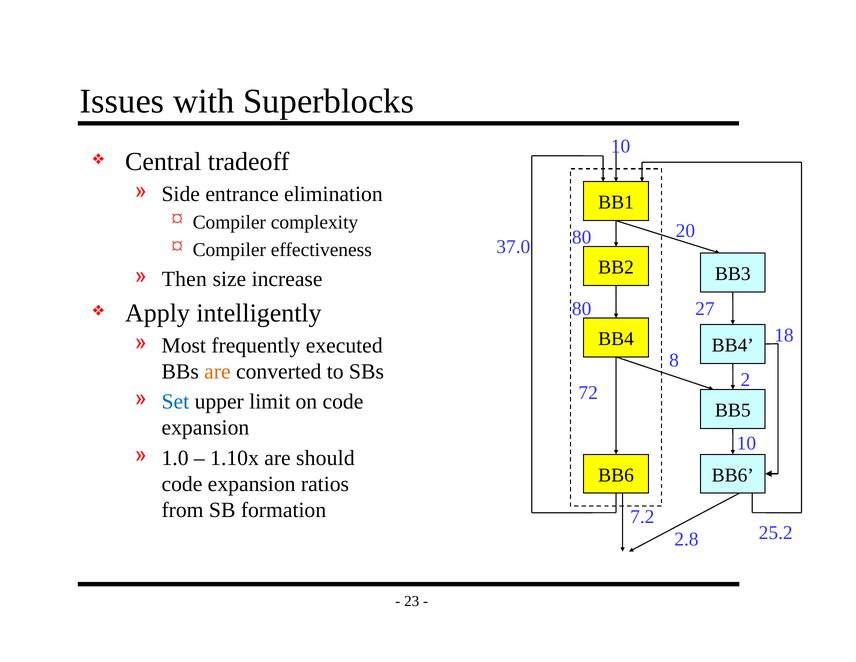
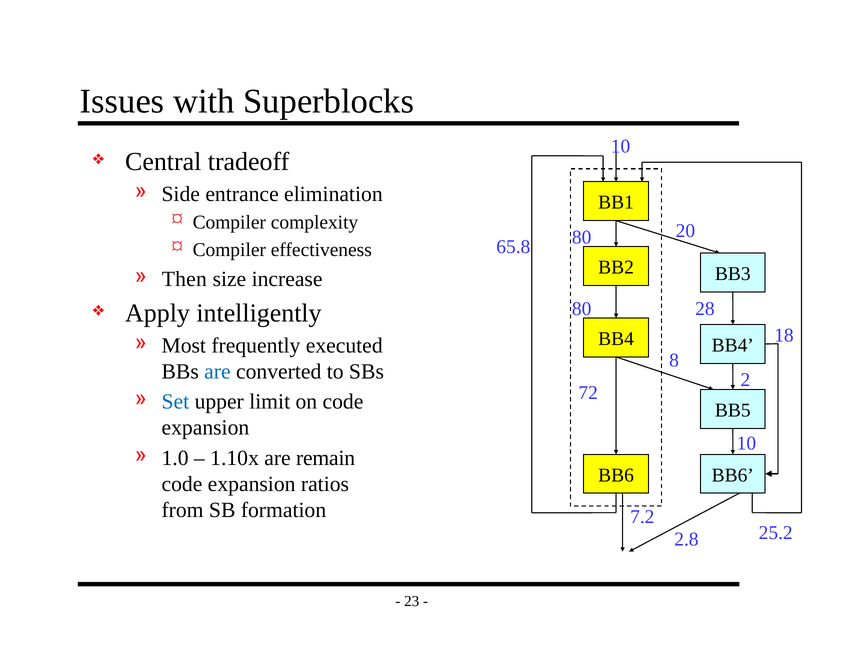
37.0: 37.0 -> 65.8
27: 27 -> 28
are at (217, 371) colour: orange -> blue
should: should -> remain
